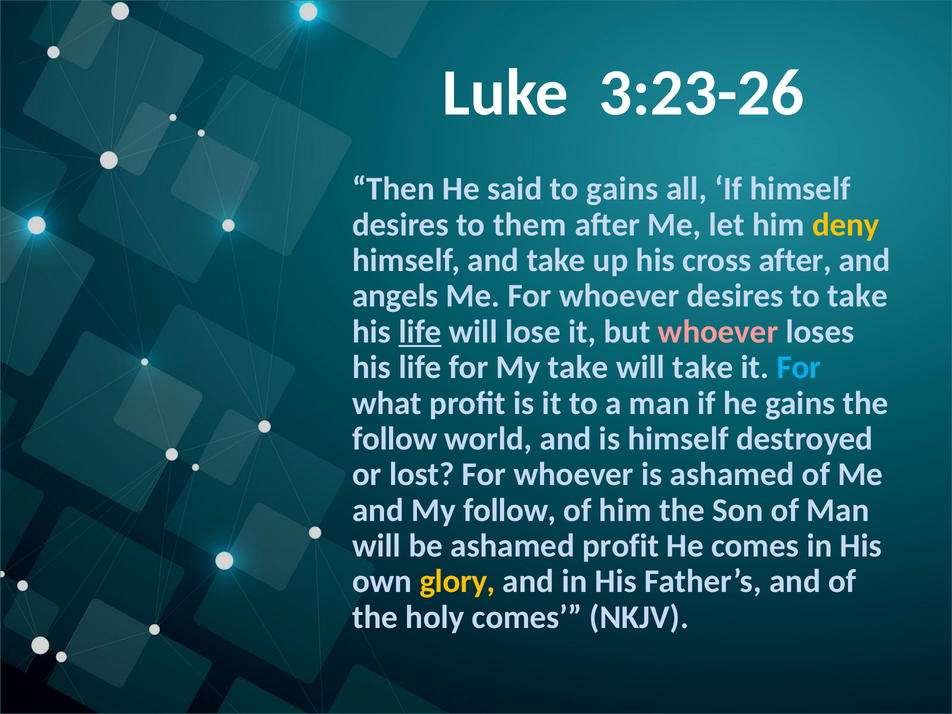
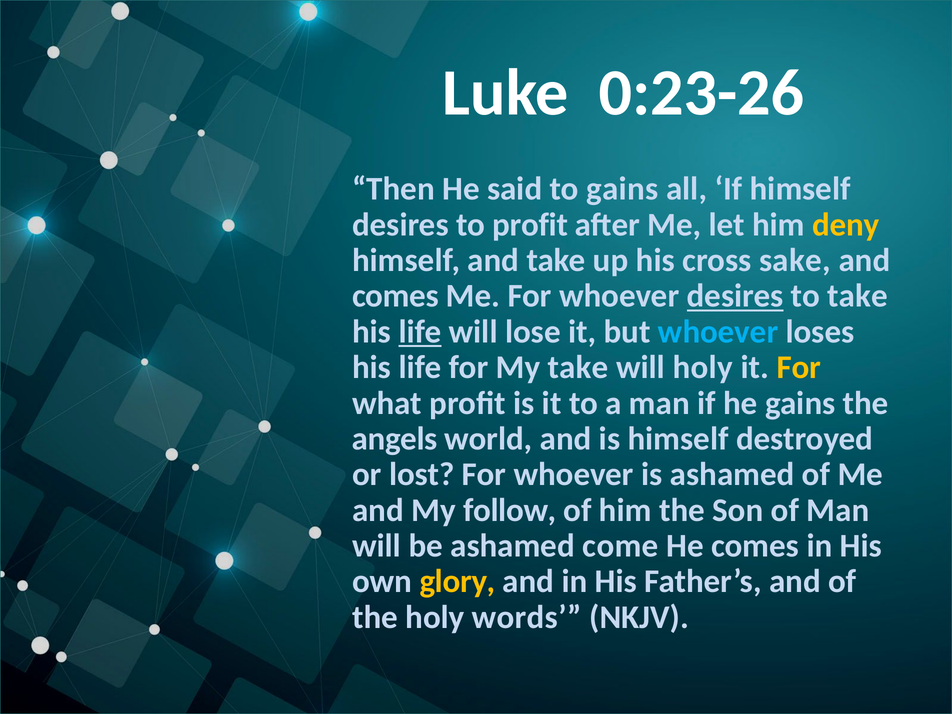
3:23-26: 3:23-26 -> 0:23-26
to them: them -> profit
cross after: after -> sake
angels at (395, 296): angels -> comes
desires at (735, 296) underline: none -> present
whoever at (718, 332) colour: pink -> light blue
will take: take -> holy
For at (799, 367) colour: light blue -> yellow
follow at (395, 439): follow -> angels
ashamed profit: profit -> come
holy comes: comes -> words
